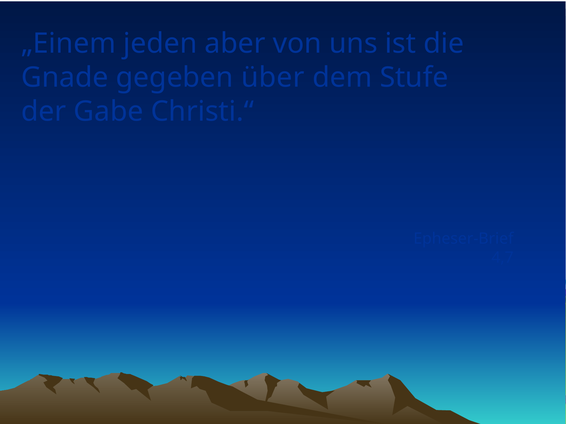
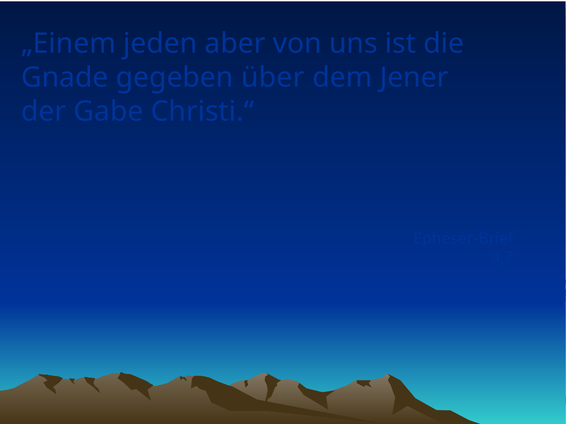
Stufe: Stufe -> Jener
